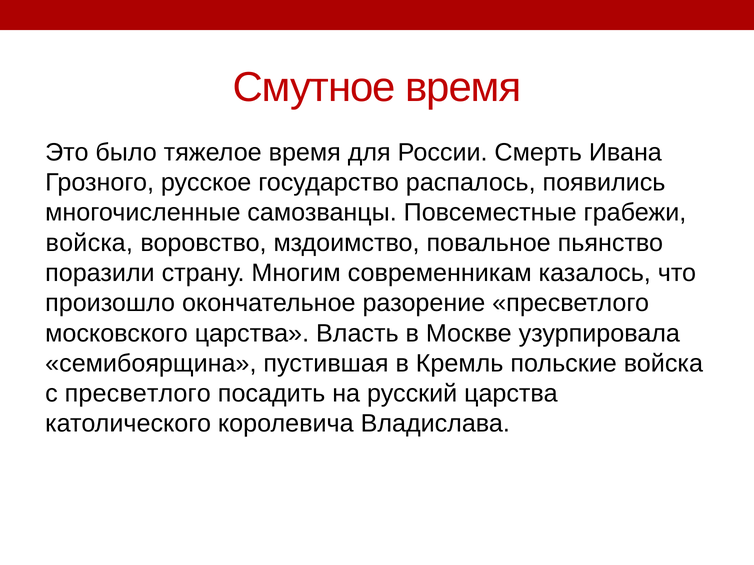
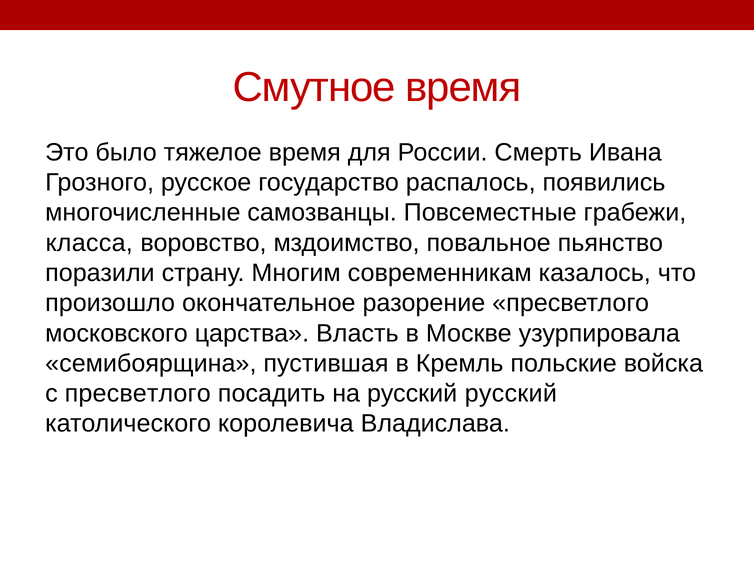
войска at (89, 243): войска -> класса
русский царства: царства -> русский
